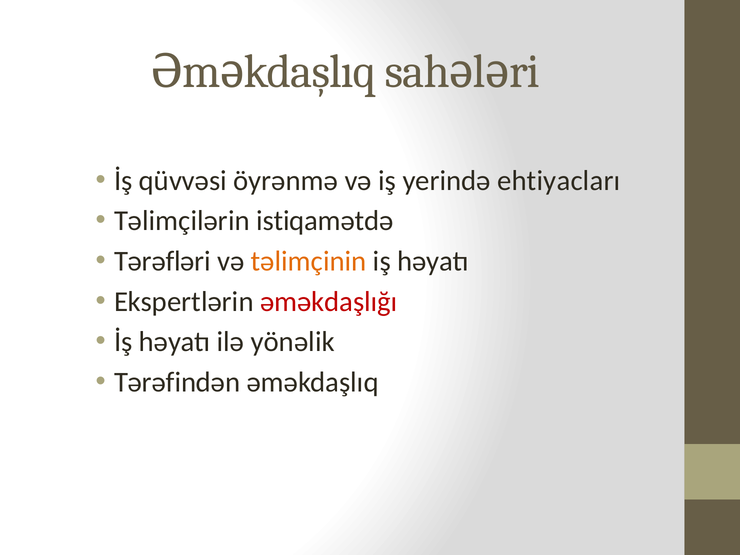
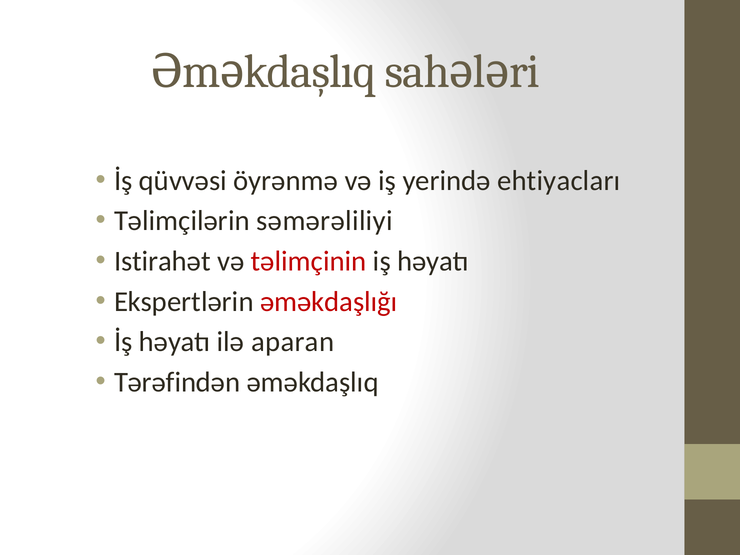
istiqamətdə: istiqamətdə -> səmərəliliyi
Tərəfləri: Tərəfləri -> Istirahət
təlimçinin colour: orange -> red
yönəlik: yönəlik -> aparan
